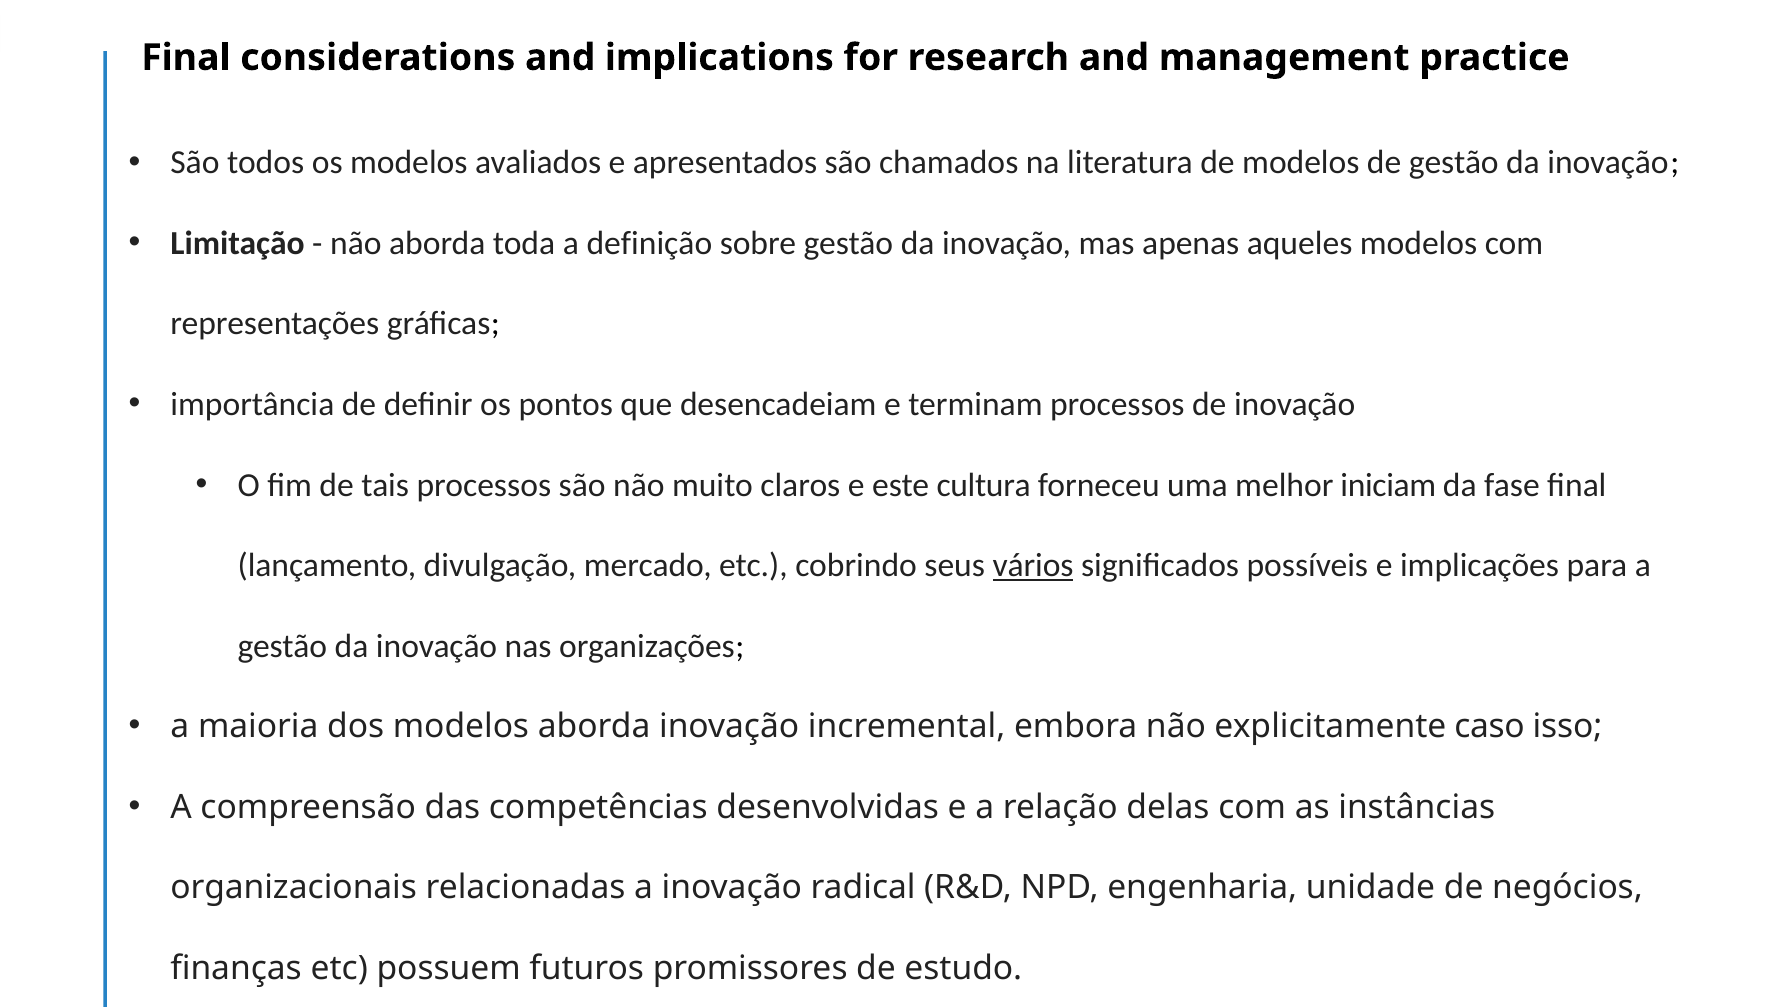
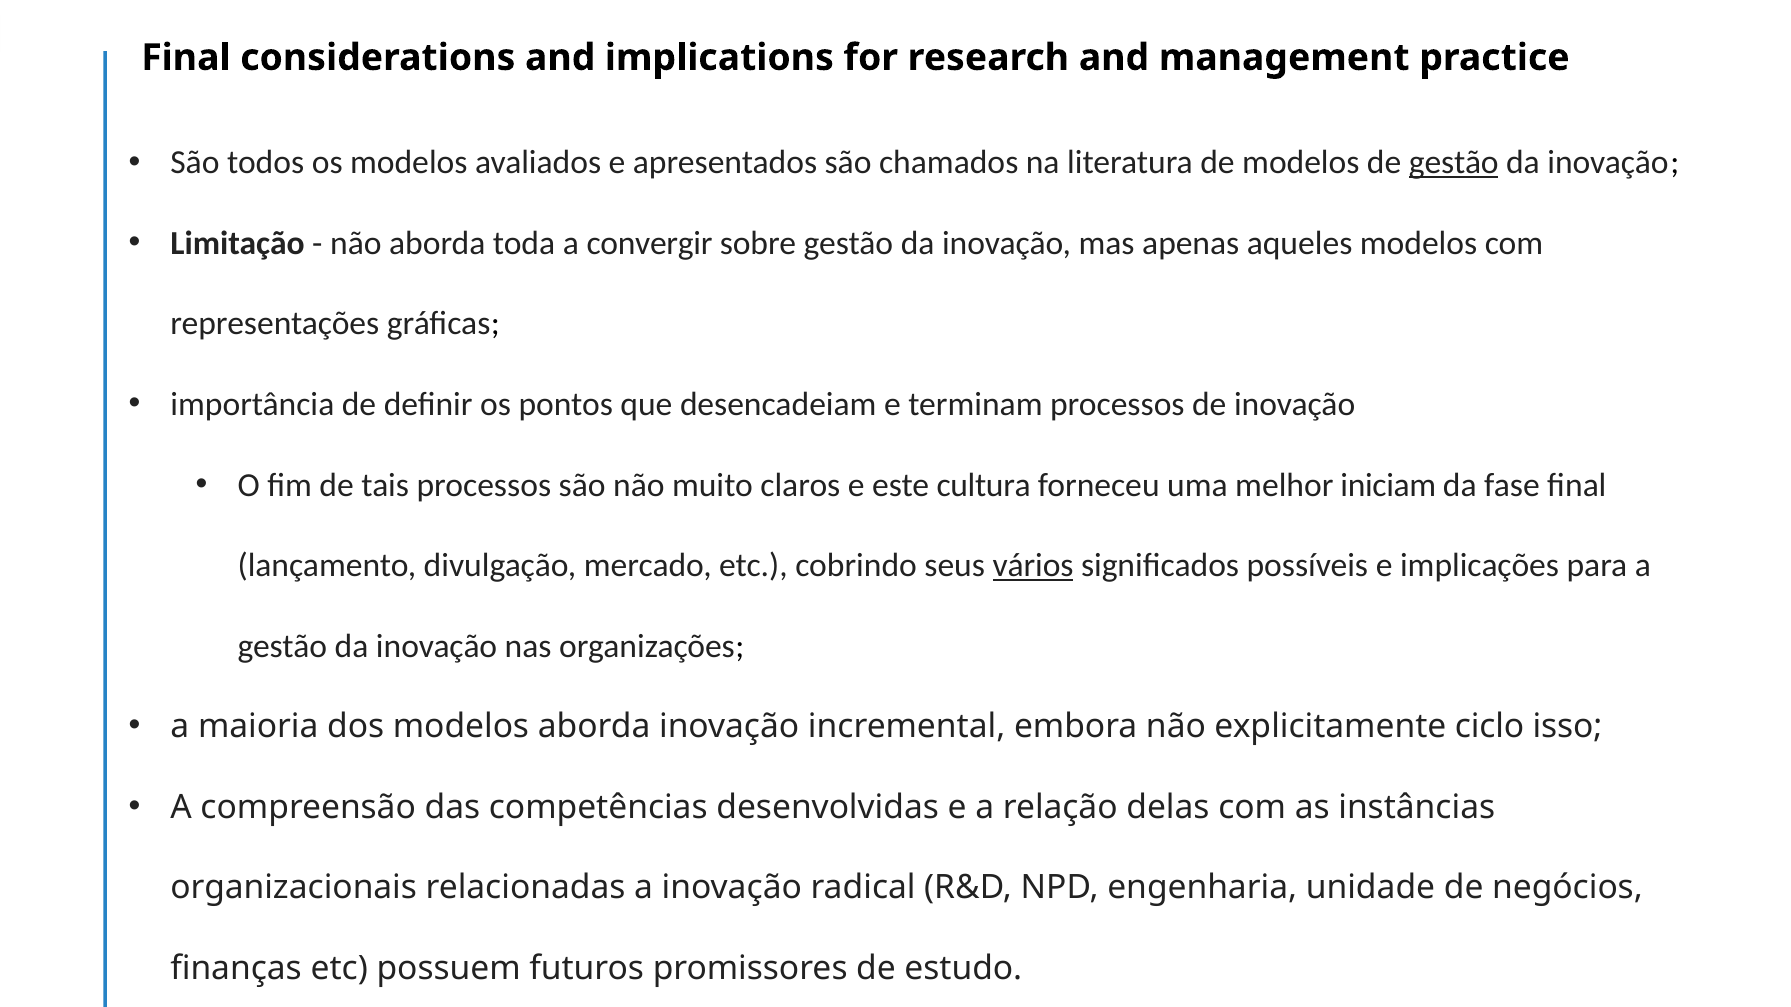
gestão at (1454, 163) underline: none -> present
definição: definição -> convergir
caso: caso -> ciclo
